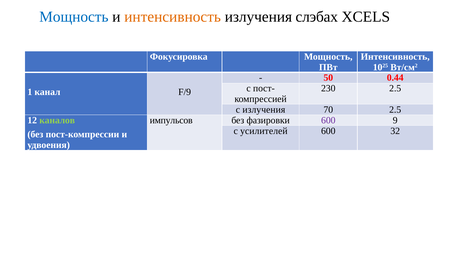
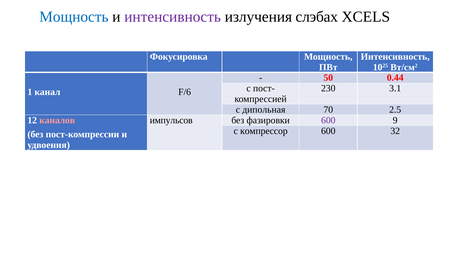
интенсивность at (173, 17) colour: orange -> purple
230 2.5: 2.5 -> 3.1
F/9: F/9 -> F/6
с излучения: излучения -> дипольная
каналов colour: light green -> pink
усилителей: усилителей -> компрессор
